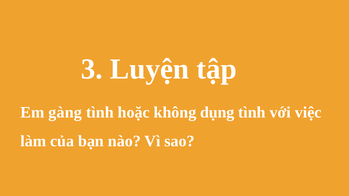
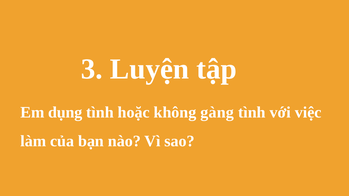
gàng: gàng -> dụng
dụng: dụng -> gàng
